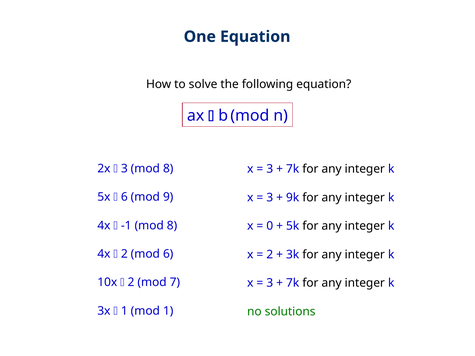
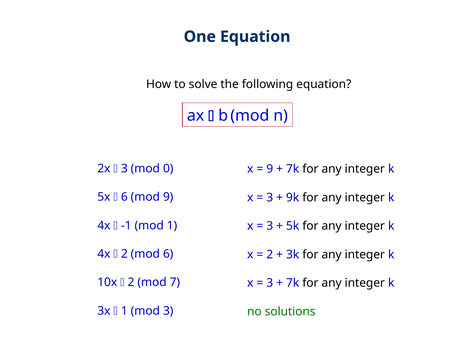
3 mod 8: 8 -> 0
3 at (270, 169): 3 -> 9
-1 mod 8: 8 -> 1
0 at (270, 226): 0 -> 3
mod 1: 1 -> 3
